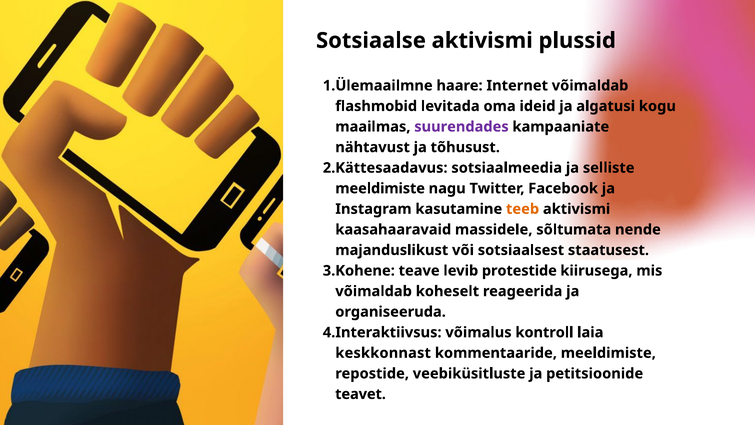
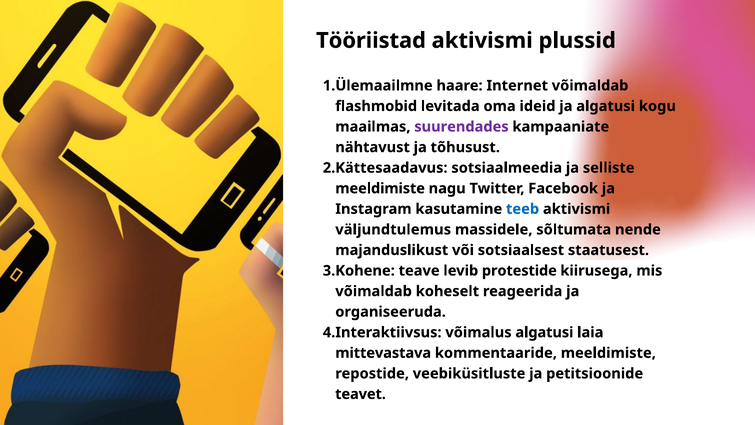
Sotsiaalse: Sotsiaalse -> Tööriistad
teeb colour: orange -> blue
kaasahaaravaid: kaasahaaravaid -> väljundtulemus
võimalus kontroll: kontroll -> algatusi
keskkonnast: keskkonnast -> mittevastava
